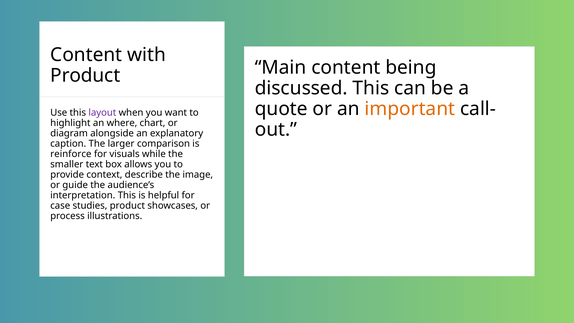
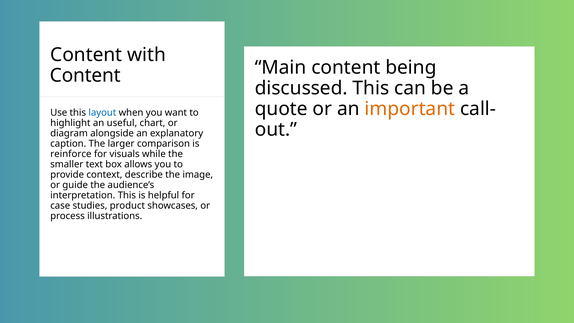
Product at (85, 76): Product -> Content
layout colour: purple -> blue
where: where -> useful
